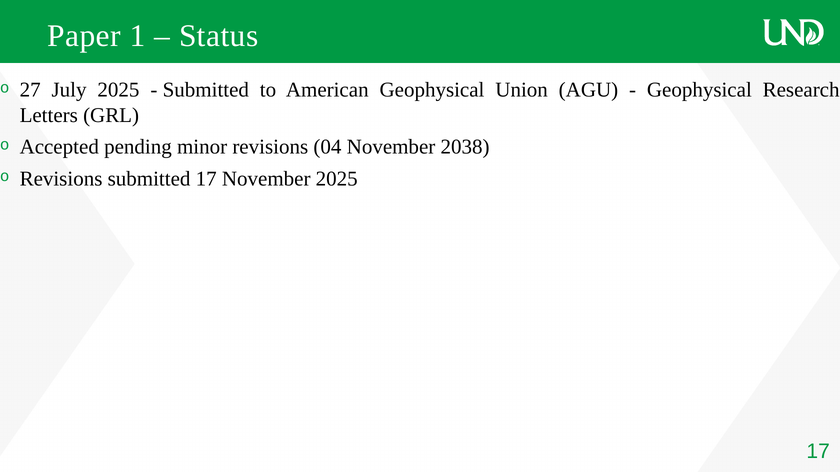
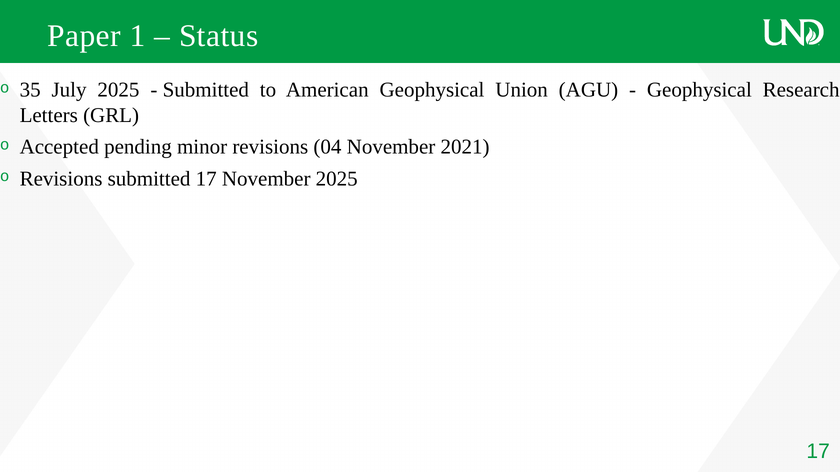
27: 27 -> 35
2038: 2038 -> 2021
